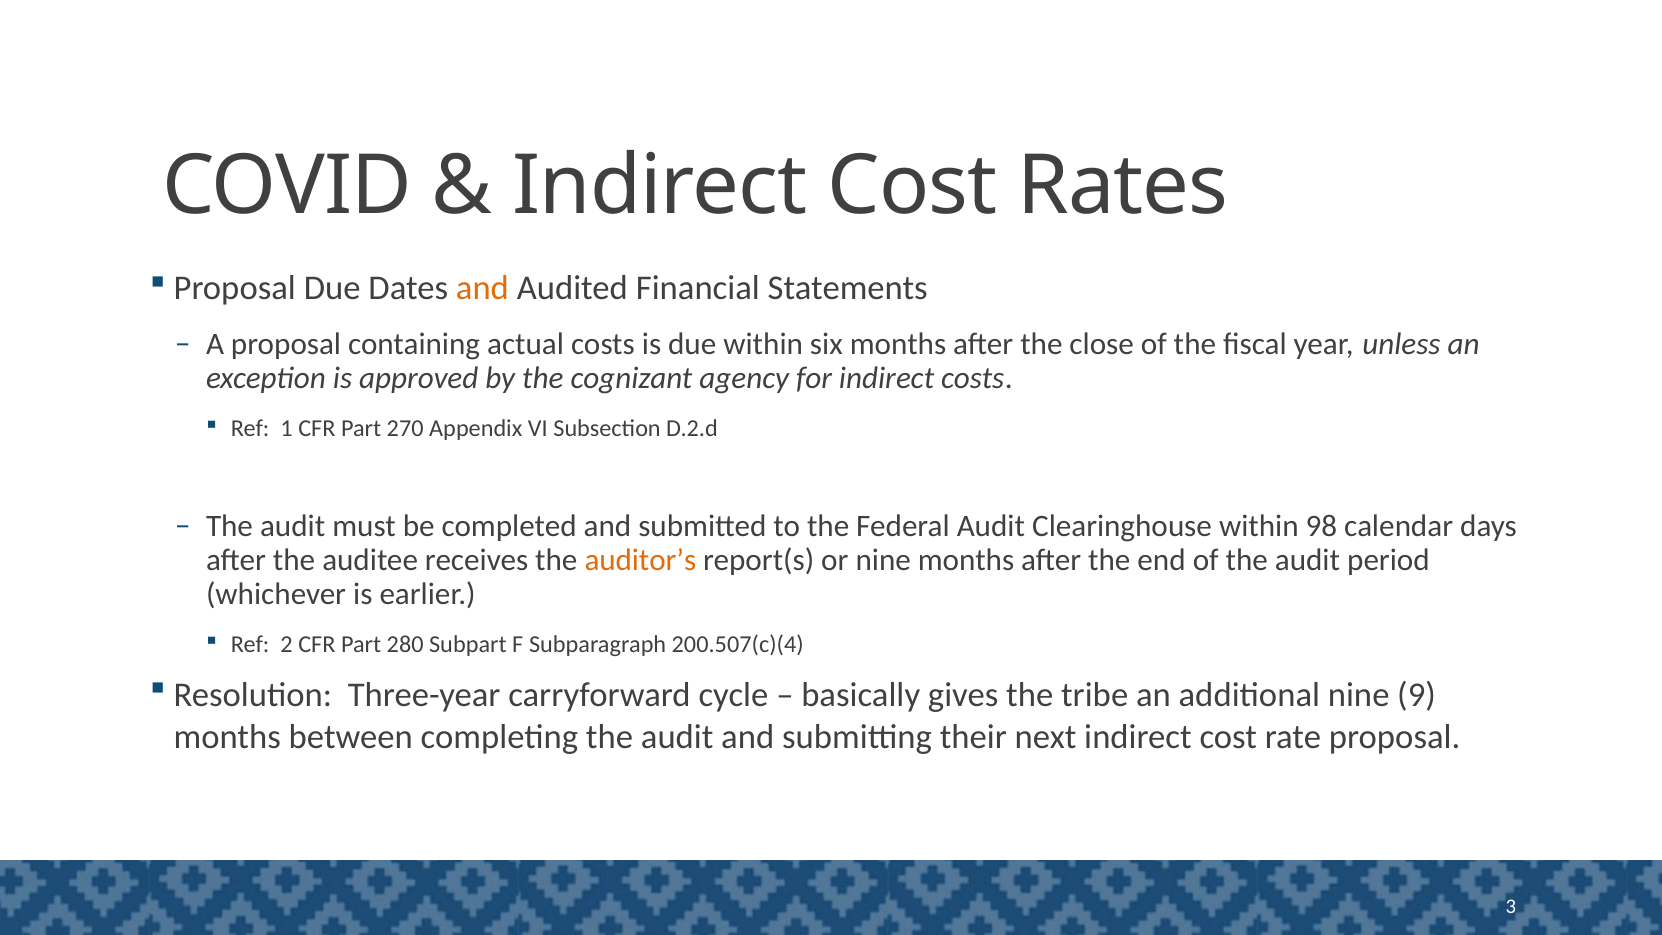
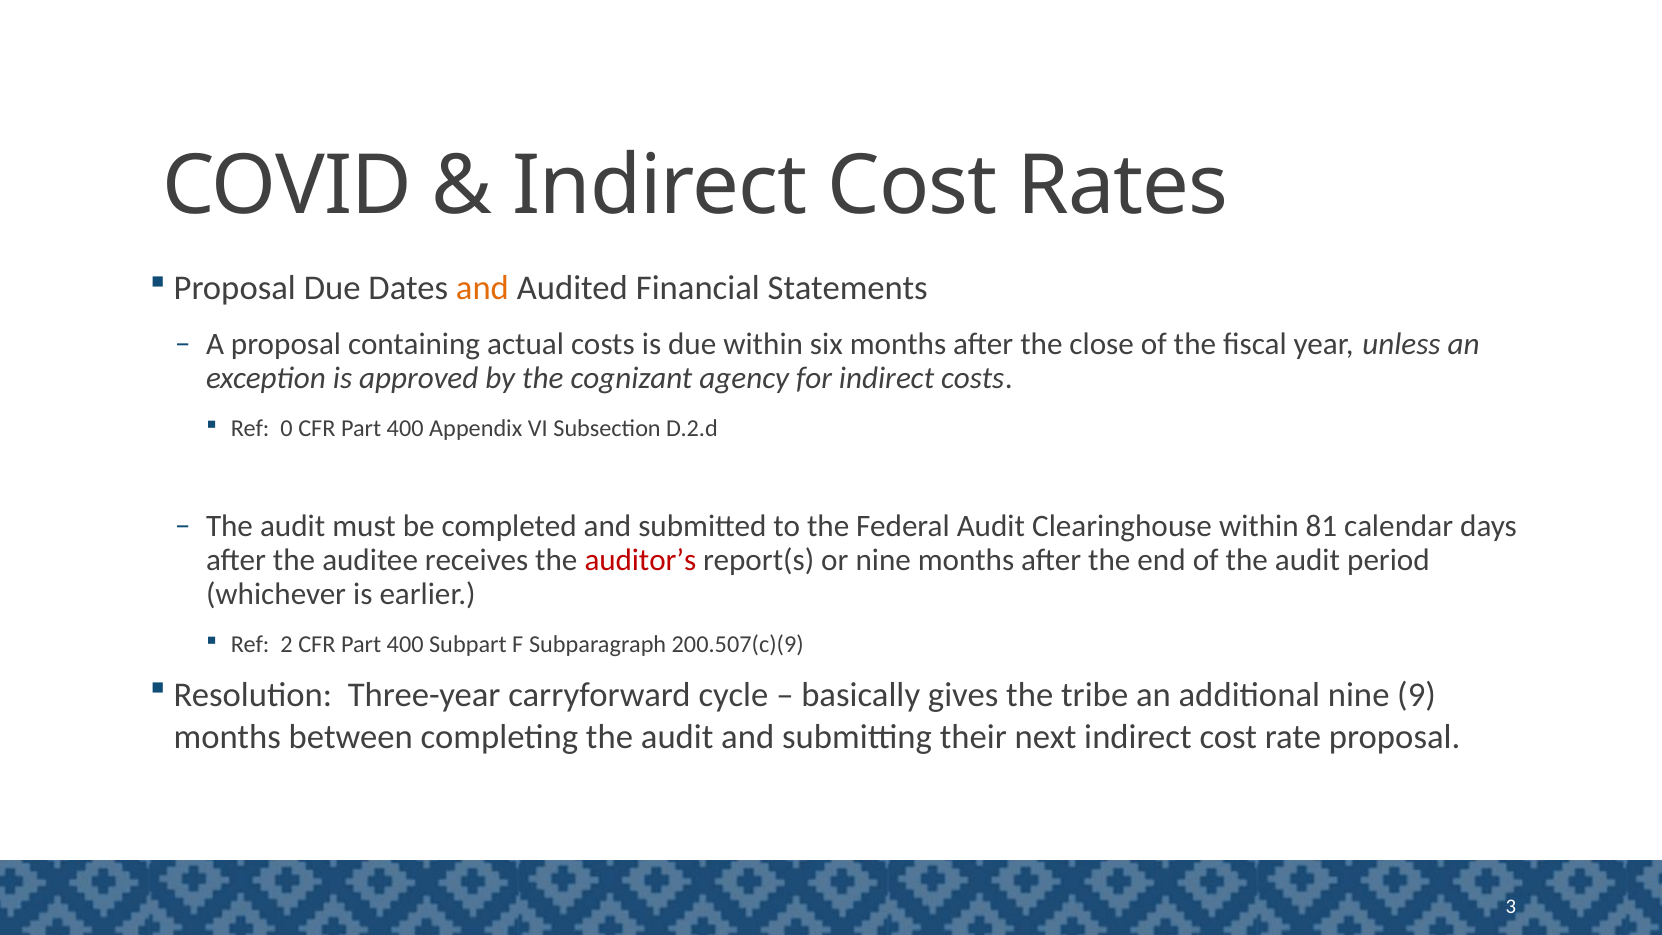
1: 1 -> 0
270 at (405, 429): 270 -> 400
98: 98 -> 81
auditor’s colour: orange -> red
2 CFR Part 280: 280 -> 400
200.507(c)(4: 200.507(c)(4 -> 200.507(c)(9
